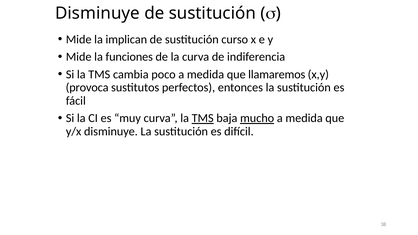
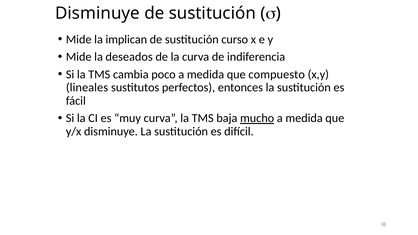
funciones: funciones -> deseados
llamaremos: llamaremos -> compuesto
provoca: provoca -> lineales
TMS at (203, 118) underline: present -> none
